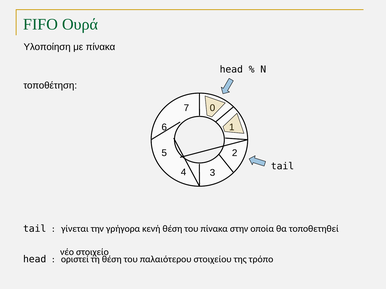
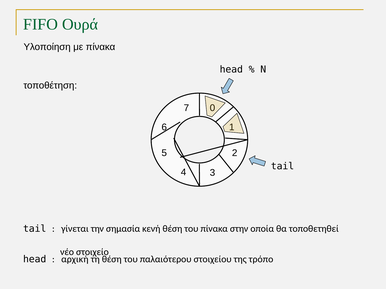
γρήγορα: γρήγορα -> σημασία
οριστεί: οριστεί -> αρχική
